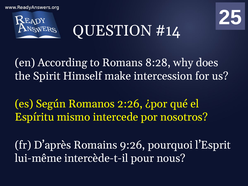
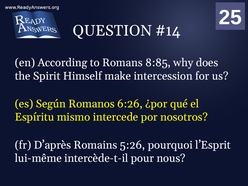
8:28: 8:28 -> 8:85
2:26: 2:26 -> 6:26
9:26: 9:26 -> 5:26
